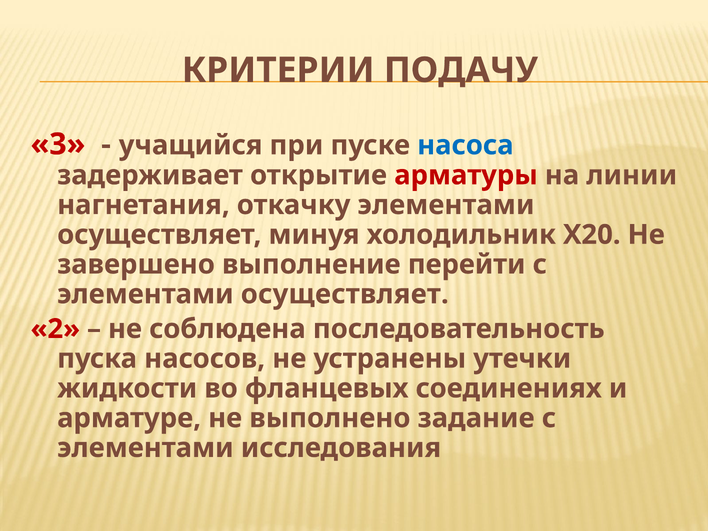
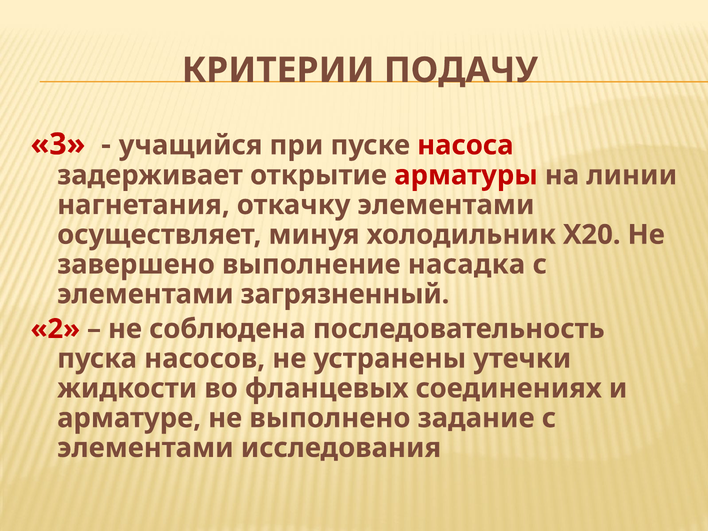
насоса colour: blue -> red
перейти: перейти -> насадка
осуществляет at (345, 294): осуществляет -> загрязненный
